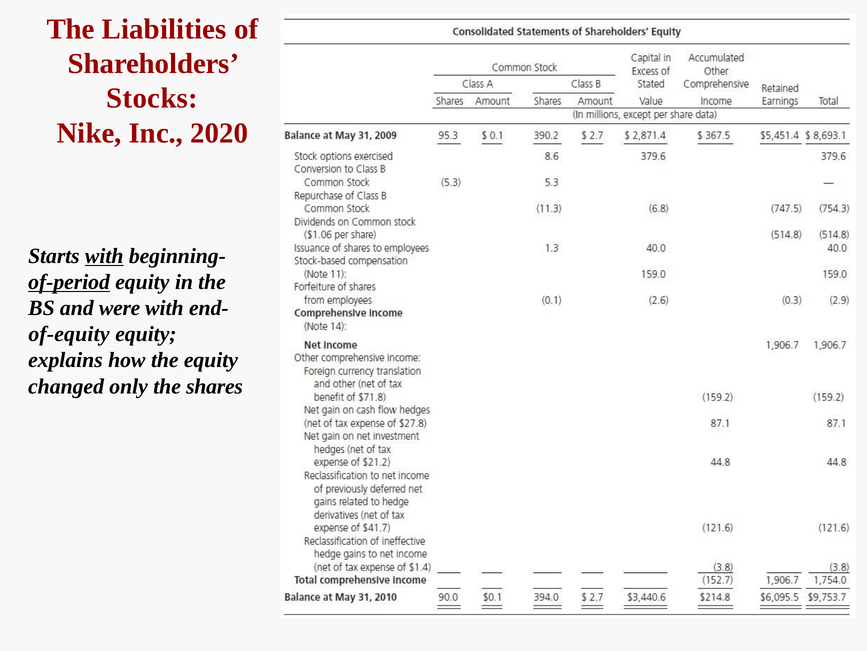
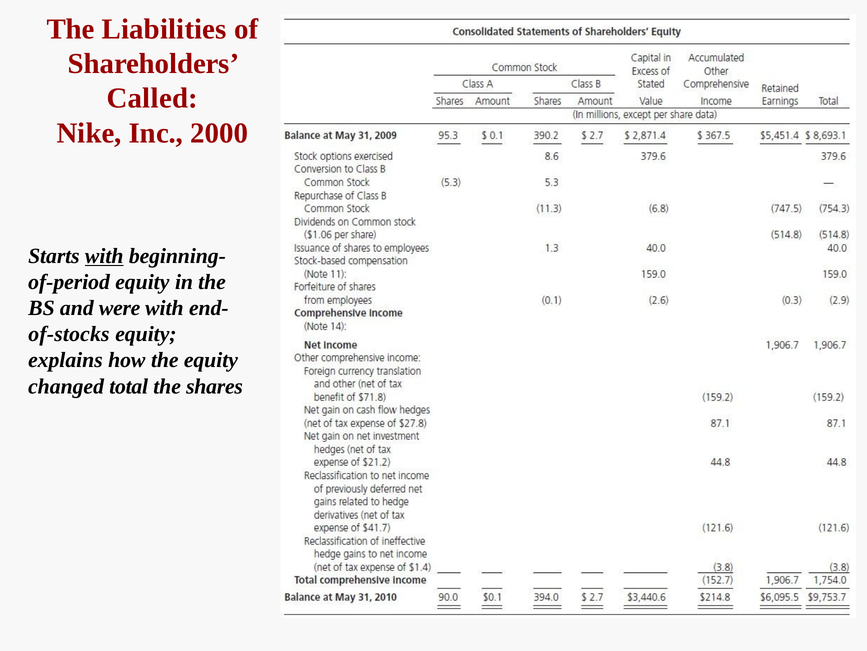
Stocks: Stocks -> Called
2020: 2020 -> 2000
of-period underline: present -> none
of-equity: of-equity -> of-stocks
only: only -> total
